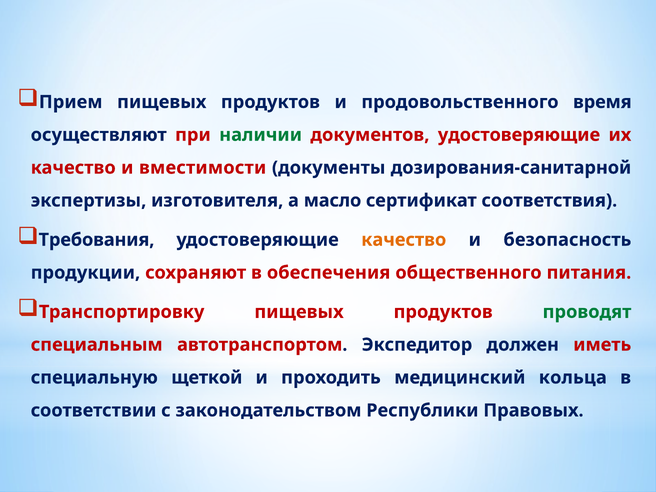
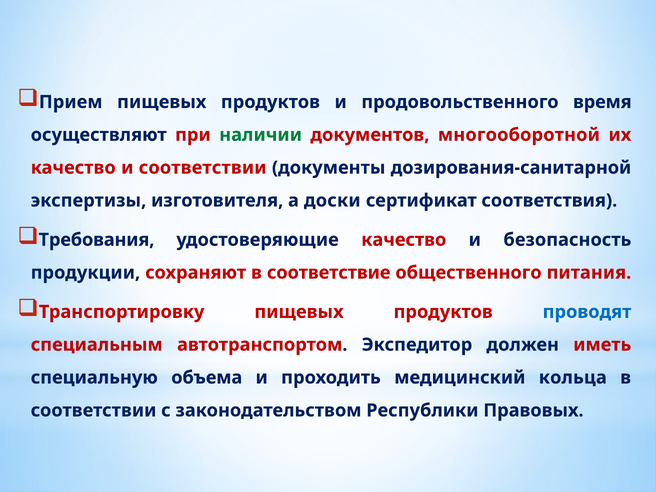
документов удостоверяющие: удостоверяющие -> многооборотной
и вместимости: вместимости -> соответствии
масло: масло -> доски
качество at (404, 240) colour: orange -> red
обеспечения: обеспечения -> соответствие
проводят colour: green -> blue
щеткой: щеткой -> объема
